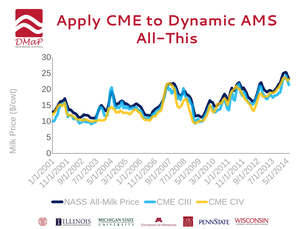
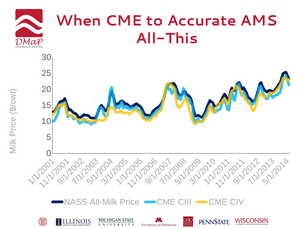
Apply: Apply -> When
Dynamic: Dynamic -> Accurate
